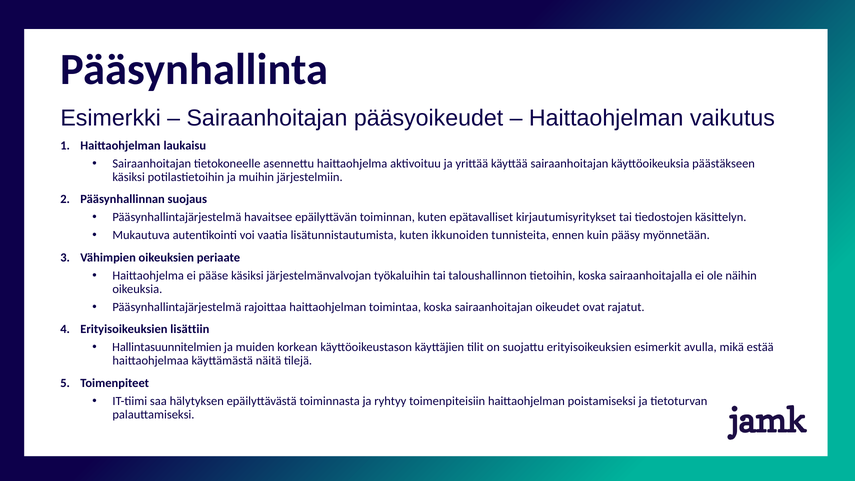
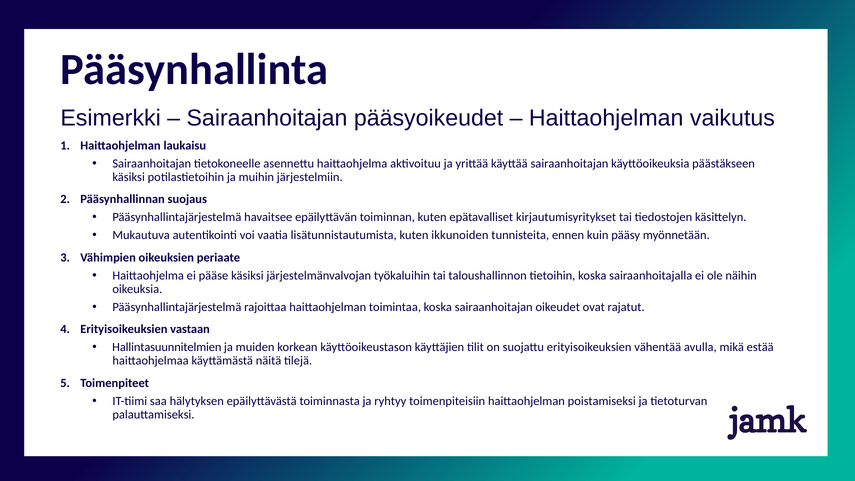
lisättiin: lisättiin -> vastaan
esimerkit: esimerkit -> vähentää
